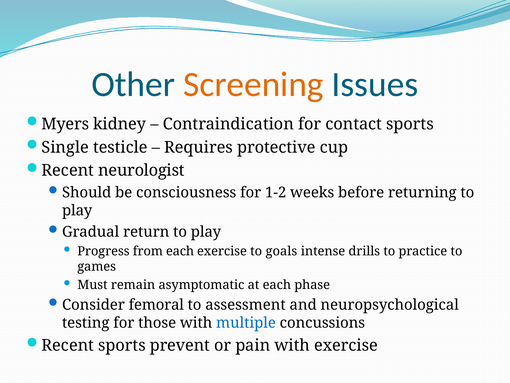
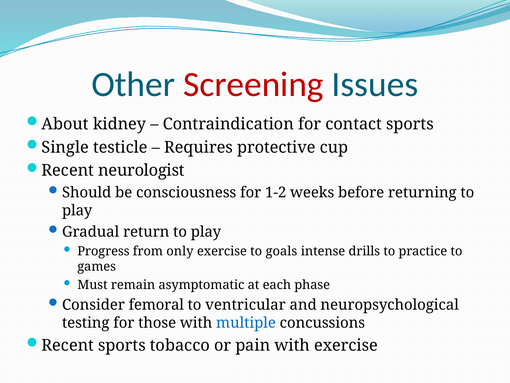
Screening colour: orange -> red
Myers: Myers -> About
from each: each -> only
assessment: assessment -> ventricular
prevent: prevent -> tobacco
